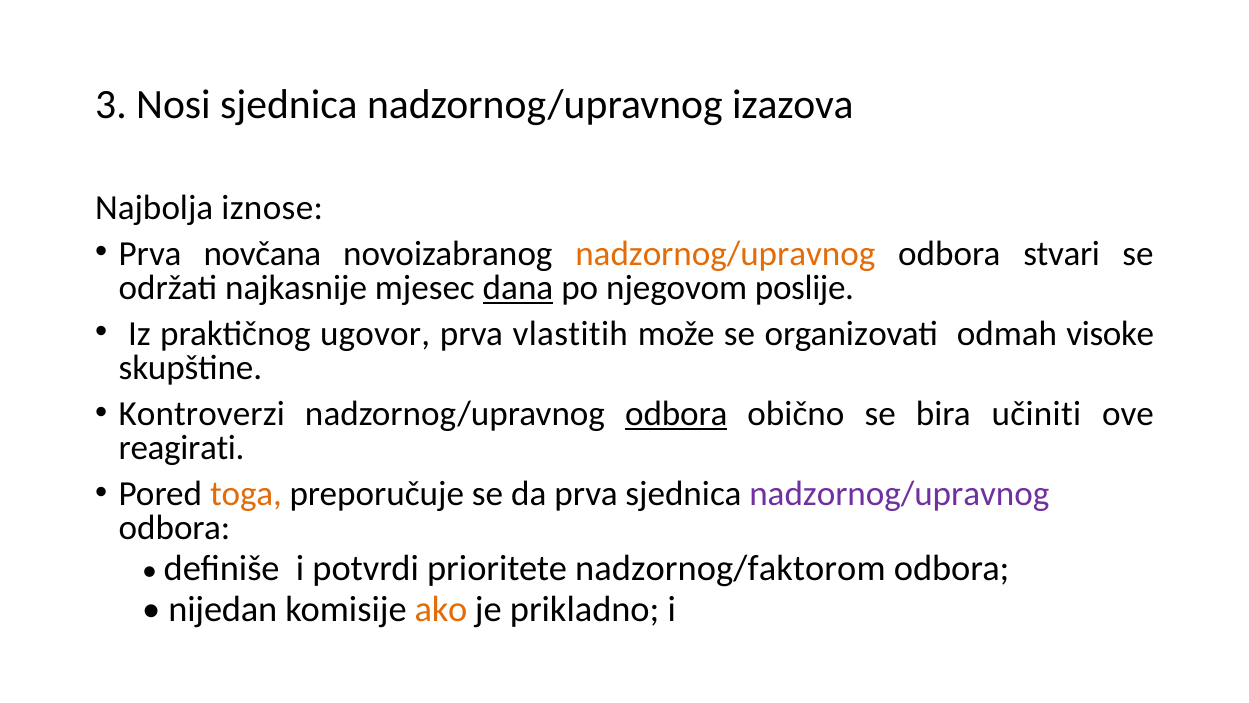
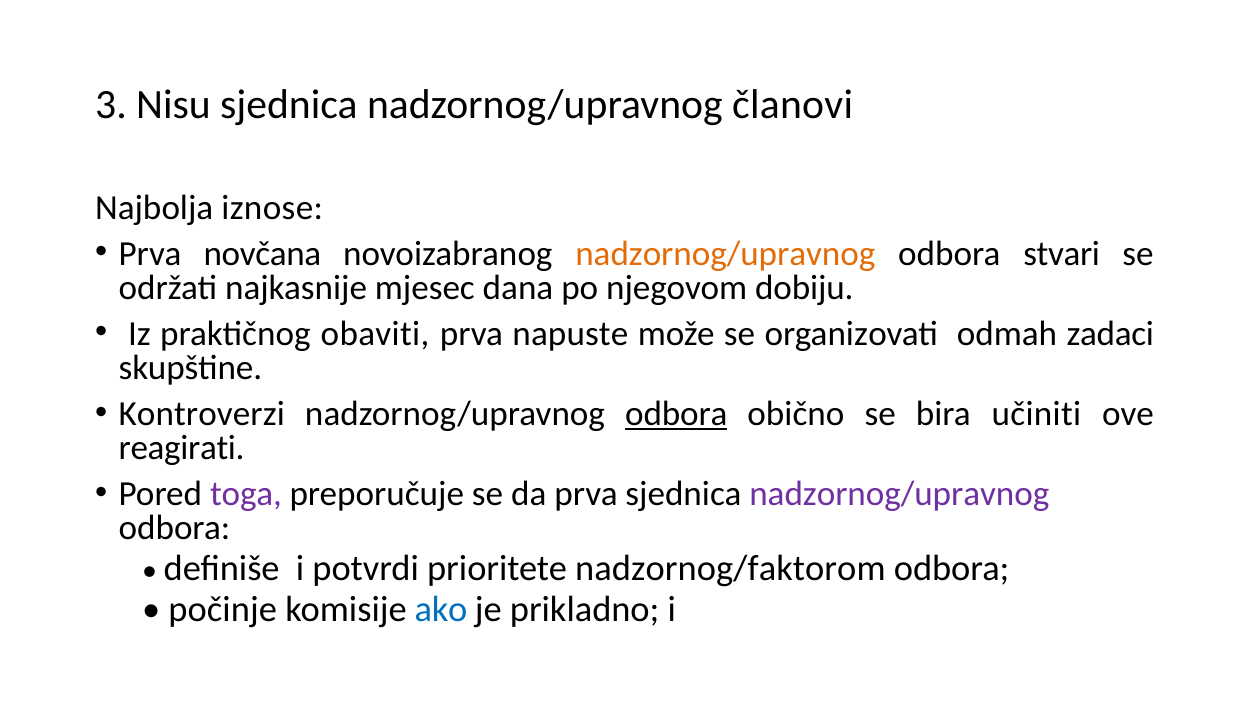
Nosi: Nosi -> Nisu
izazova: izazova -> članovi
dana underline: present -> none
poslije: poslije -> dobiju
ugovor: ugovor -> obaviti
vlastitih: vlastitih -> napuste
visoke: visoke -> zadaci
toga colour: orange -> purple
nijedan: nijedan -> počinje
ako colour: orange -> blue
